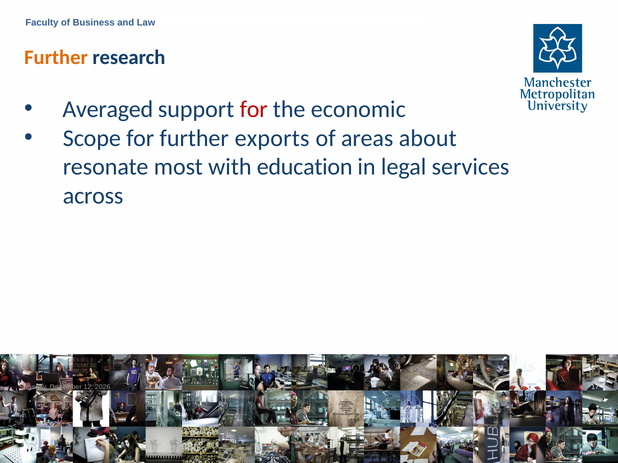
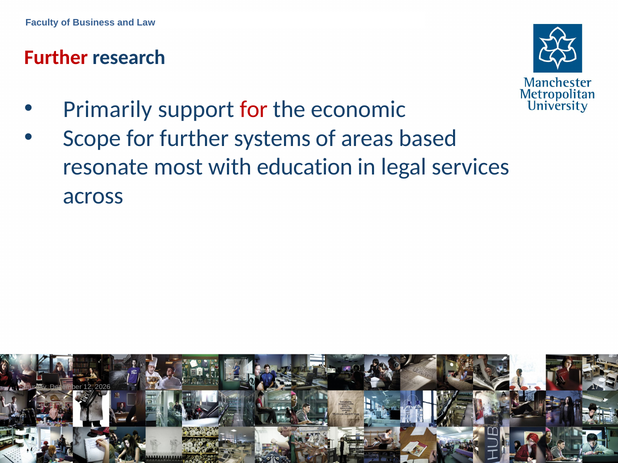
Further at (56, 58) colour: orange -> red
Averaged: Averaged -> Primarily
exports: exports -> systems
about: about -> based
